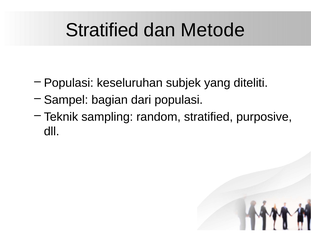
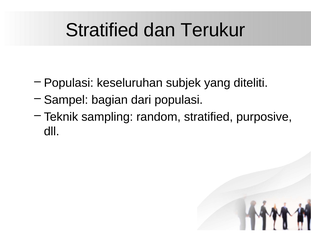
Metode: Metode -> Terukur
